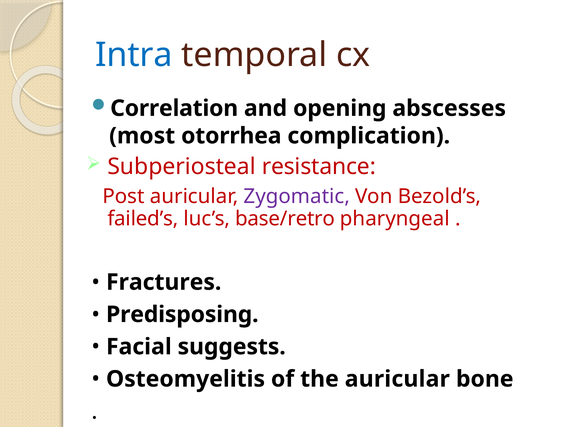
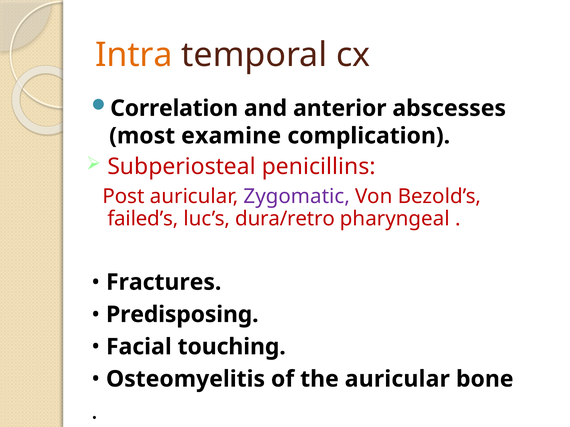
Intra colour: blue -> orange
opening: opening -> anterior
otorrhea: otorrhea -> examine
resistance: resistance -> penicillins
base/retro: base/retro -> dura/retro
suggests: suggests -> touching
